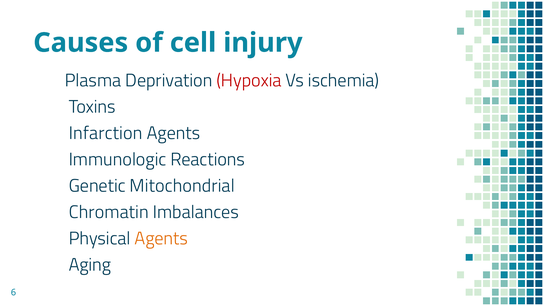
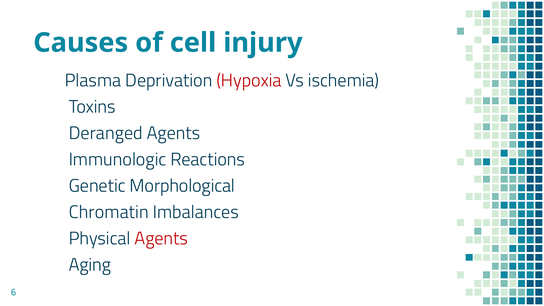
Infarction: Infarction -> Deranged
Mitochondrial: Mitochondrial -> Morphological
Agents at (161, 238) colour: orange -> red
